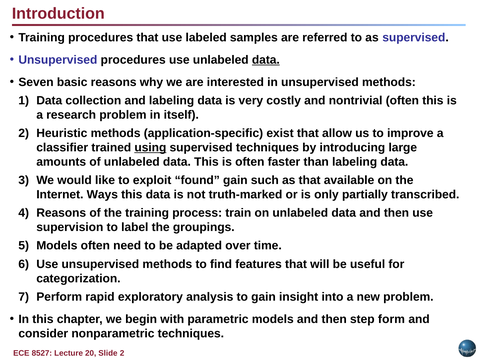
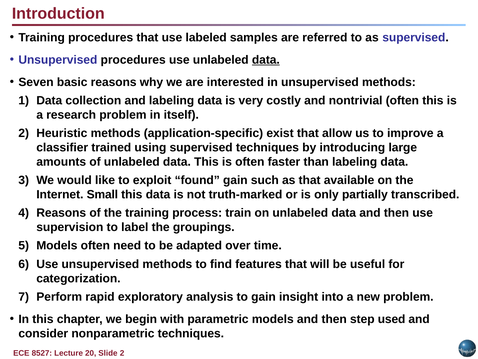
using underline: present -> none
Ways: Ways -> Small
form: form -> used
